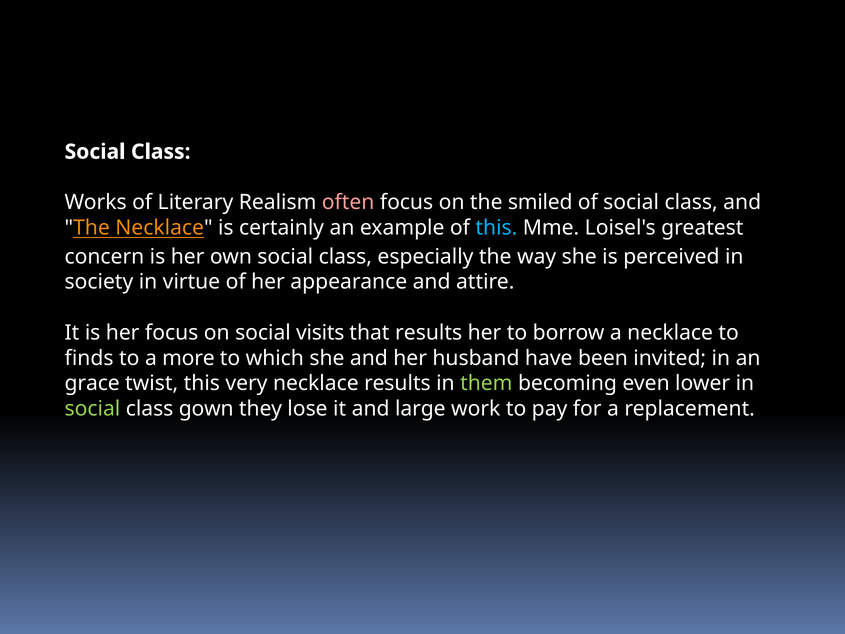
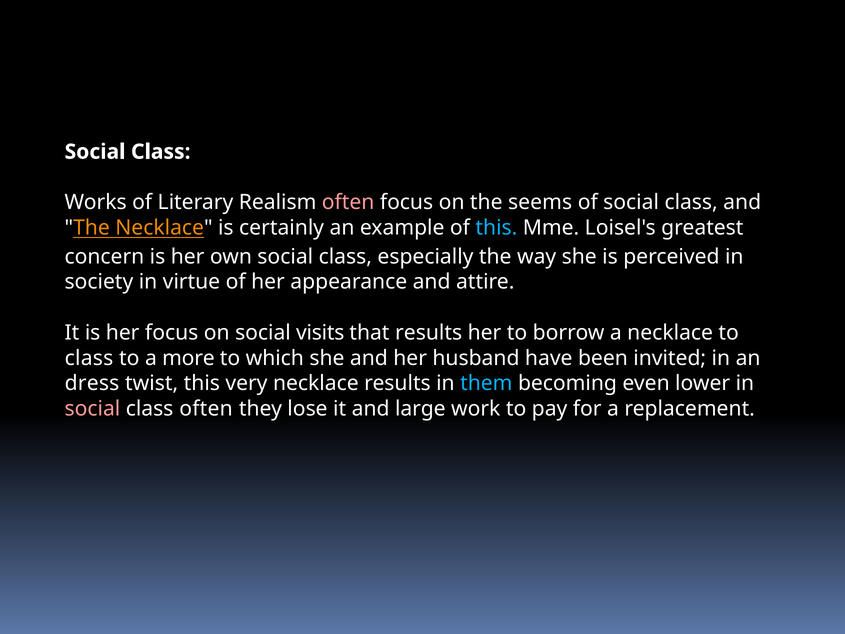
smiled: smiled -> seems
finds at (89, 358): finds -> class
grace: grace -> dress
them colour: light green -> light blue
social at (92, 409) colour: light green -> pink
class gown: gown -> often
